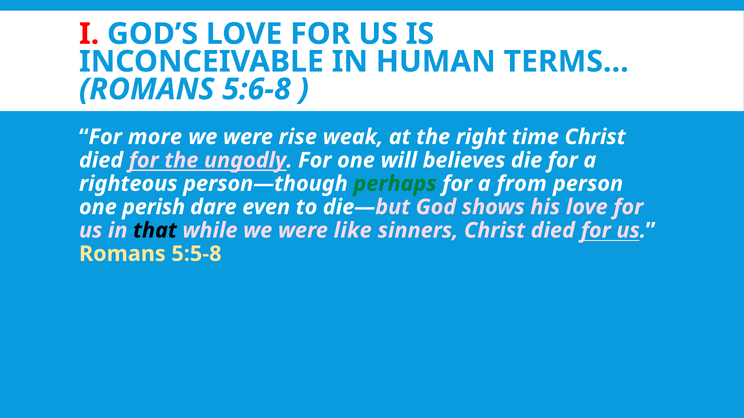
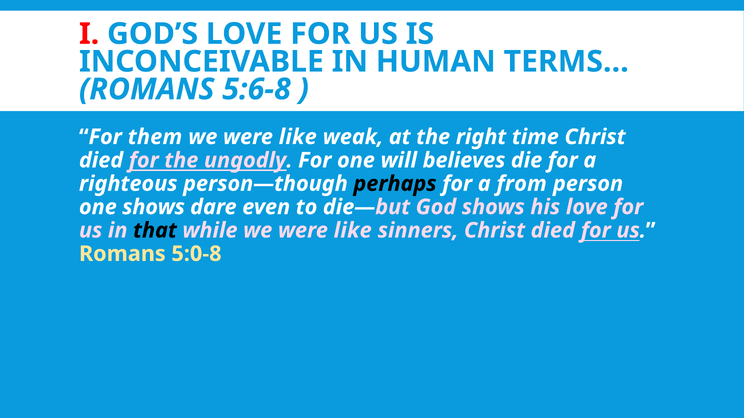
more: more -> them
rise at (298, 137): rise -> like
perhaps colour: green -> black
one perish: perish -> shows
5:5-8: 5:5-8 -> 5:0-8
